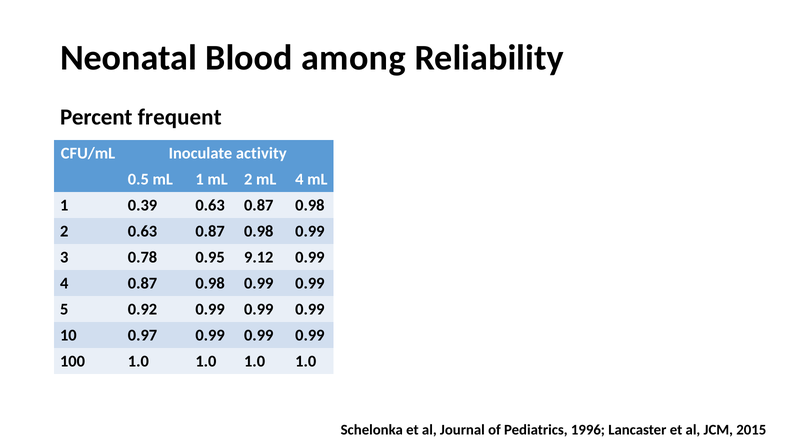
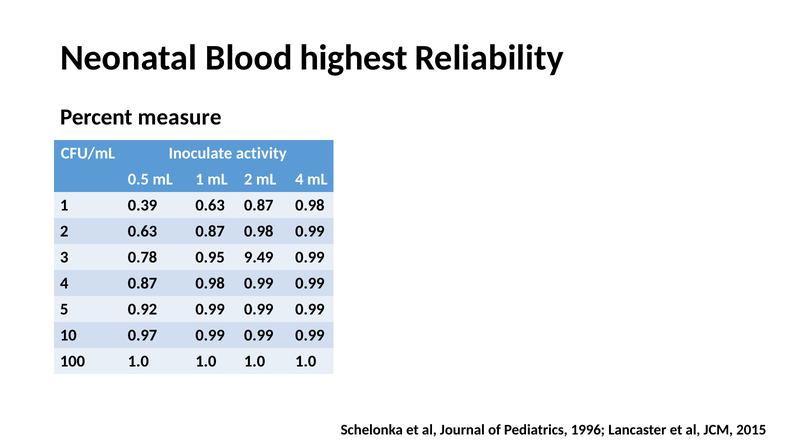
among: among -> highest
frequent: frequent -> measure
9.12: 9.12 -> 9.49
